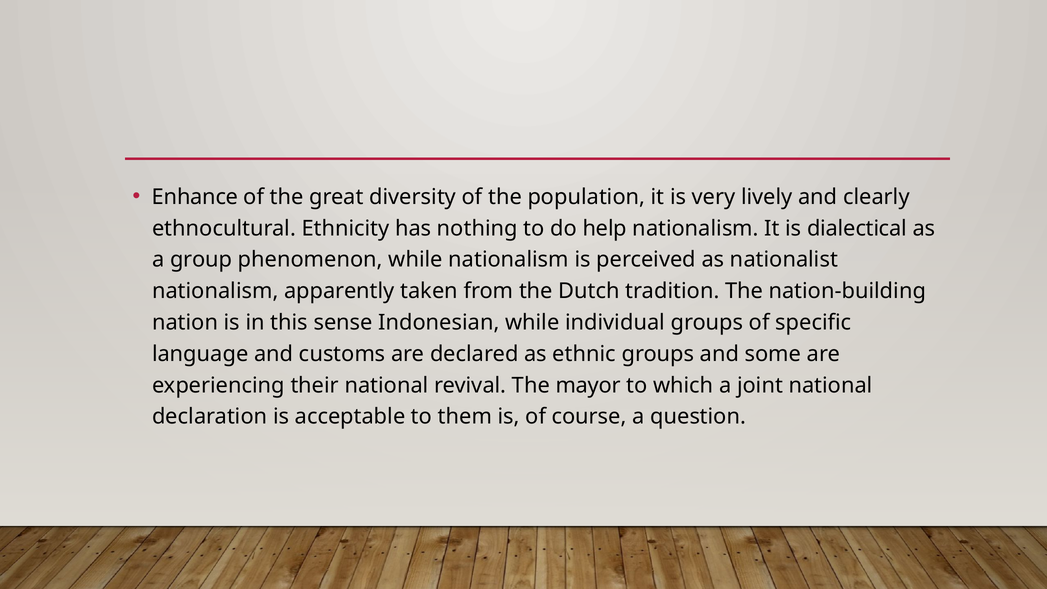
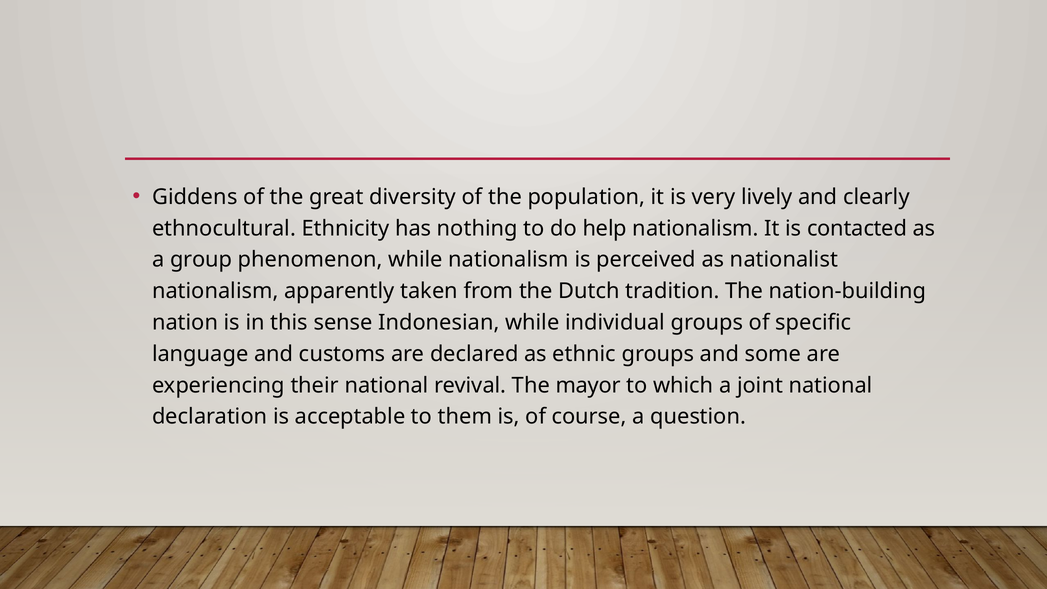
Enhance: Enhance -> Giddens
dialectical: dialectical -> contacted
